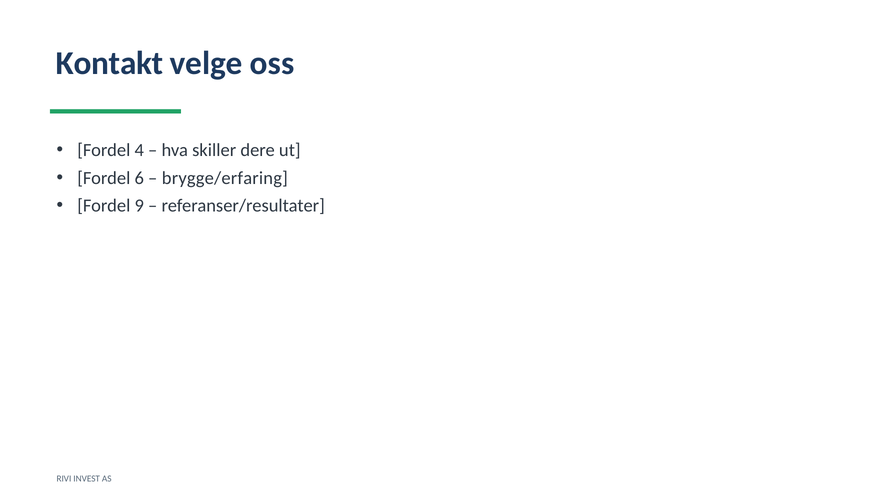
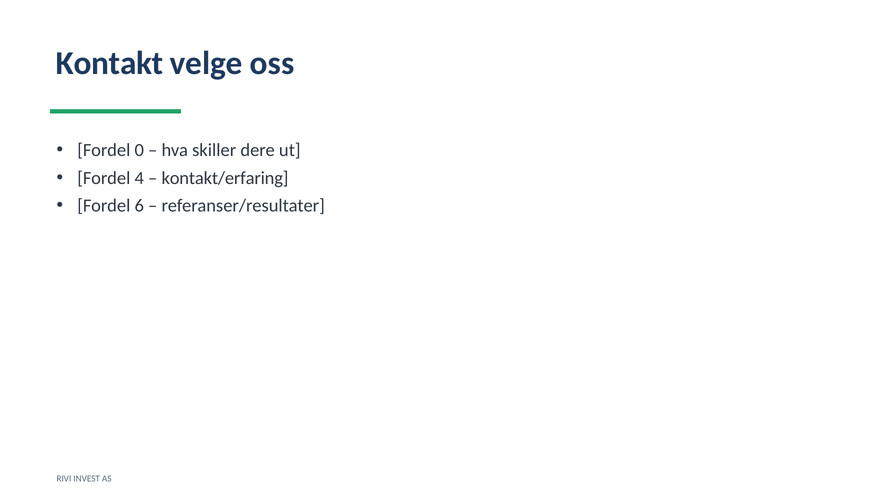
4: 4 -> 0
6: 6 -> 4
brygge/erfaring: brygge/erfaring -> kontakt/erfaring
9: 9 -> 6
